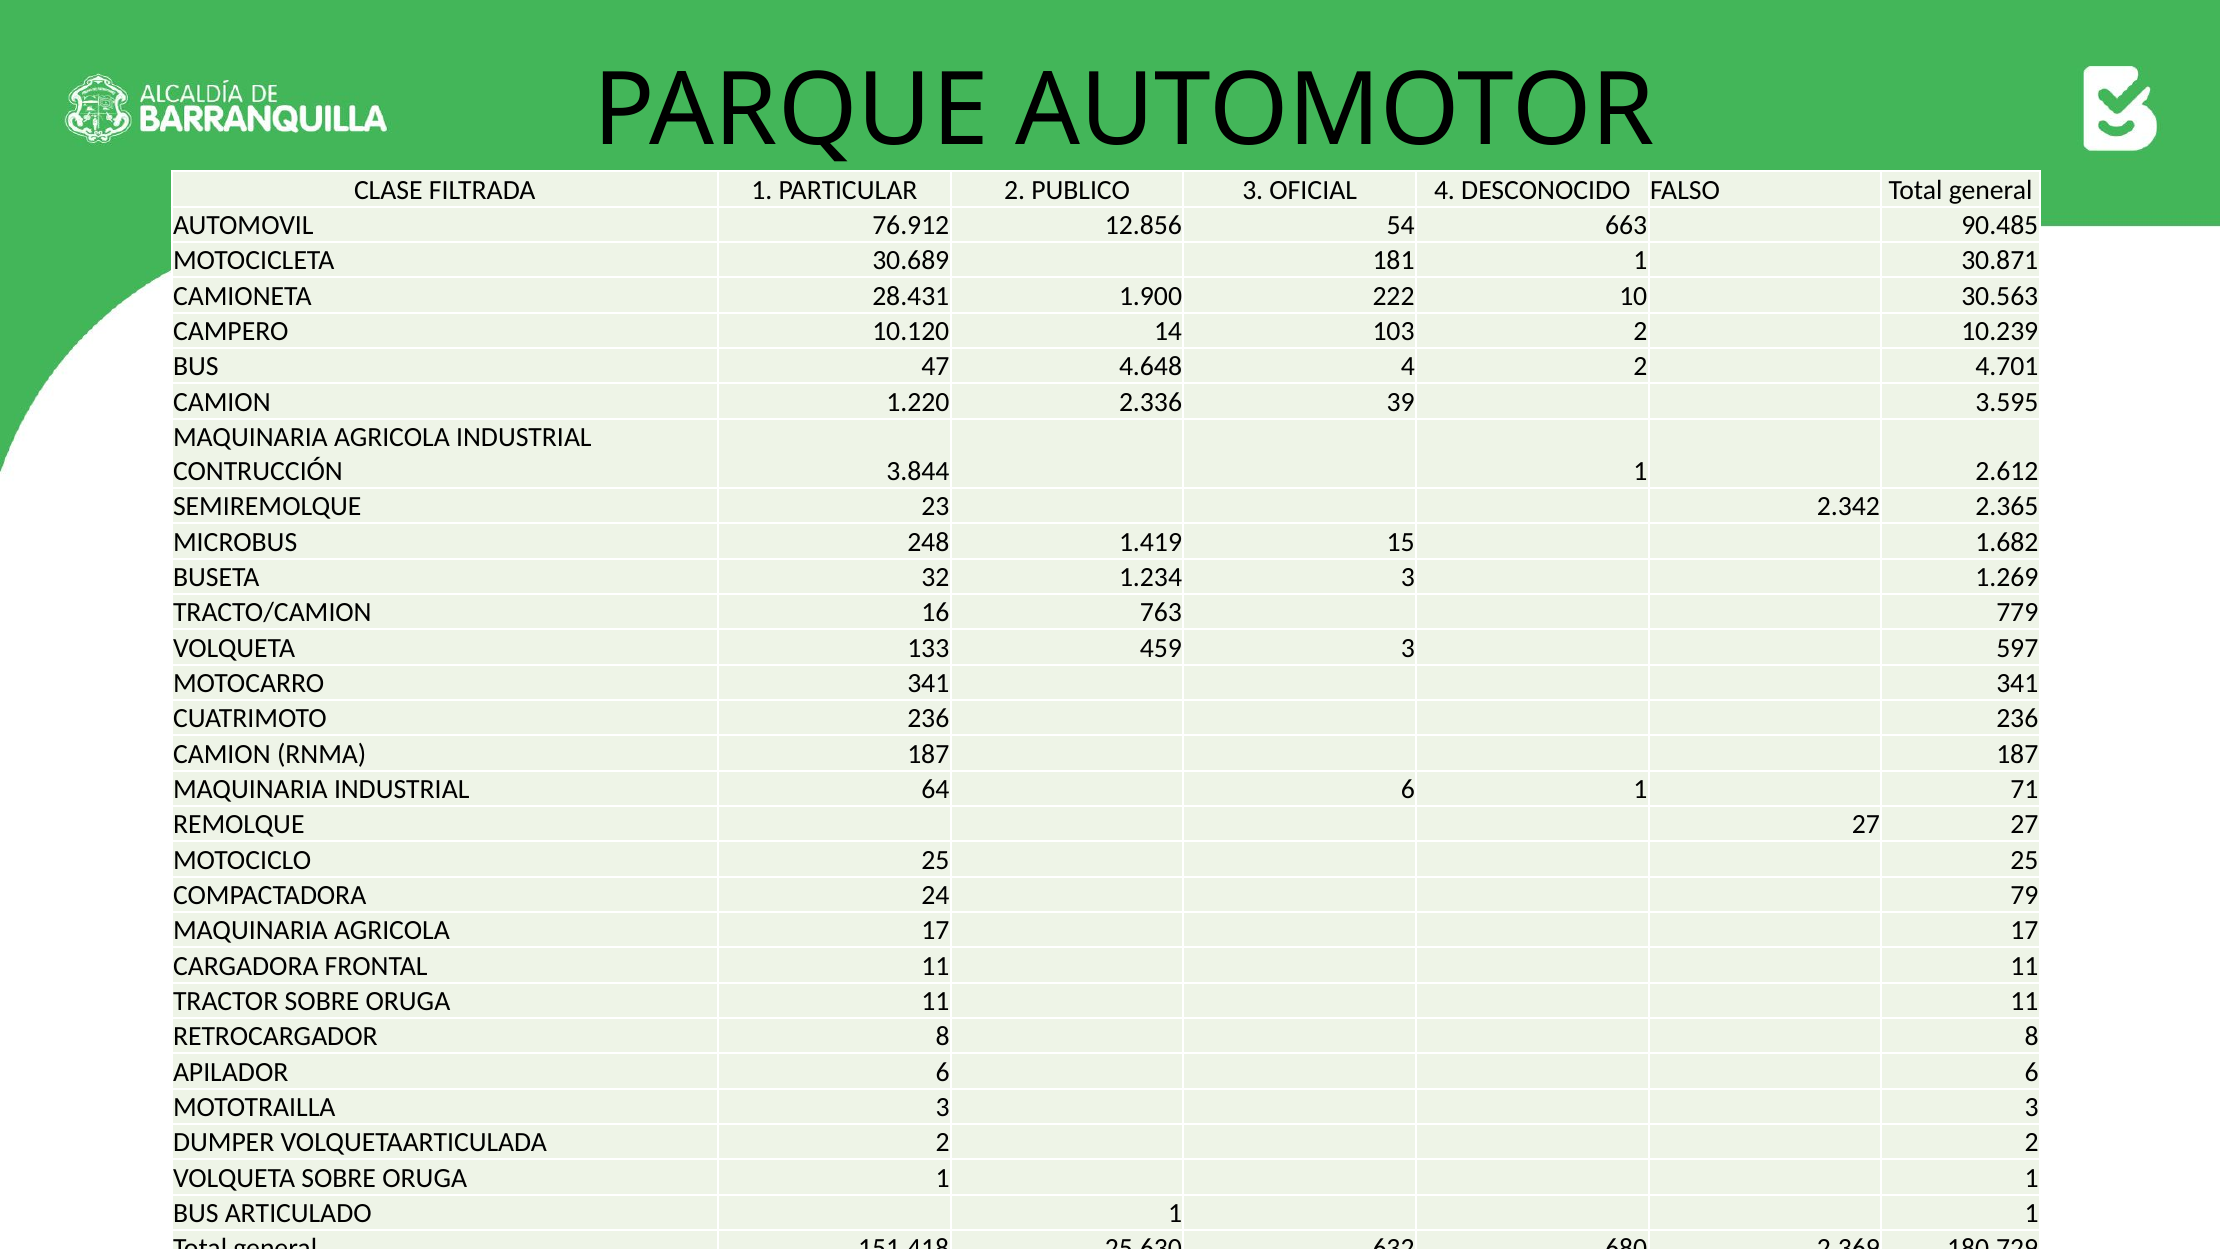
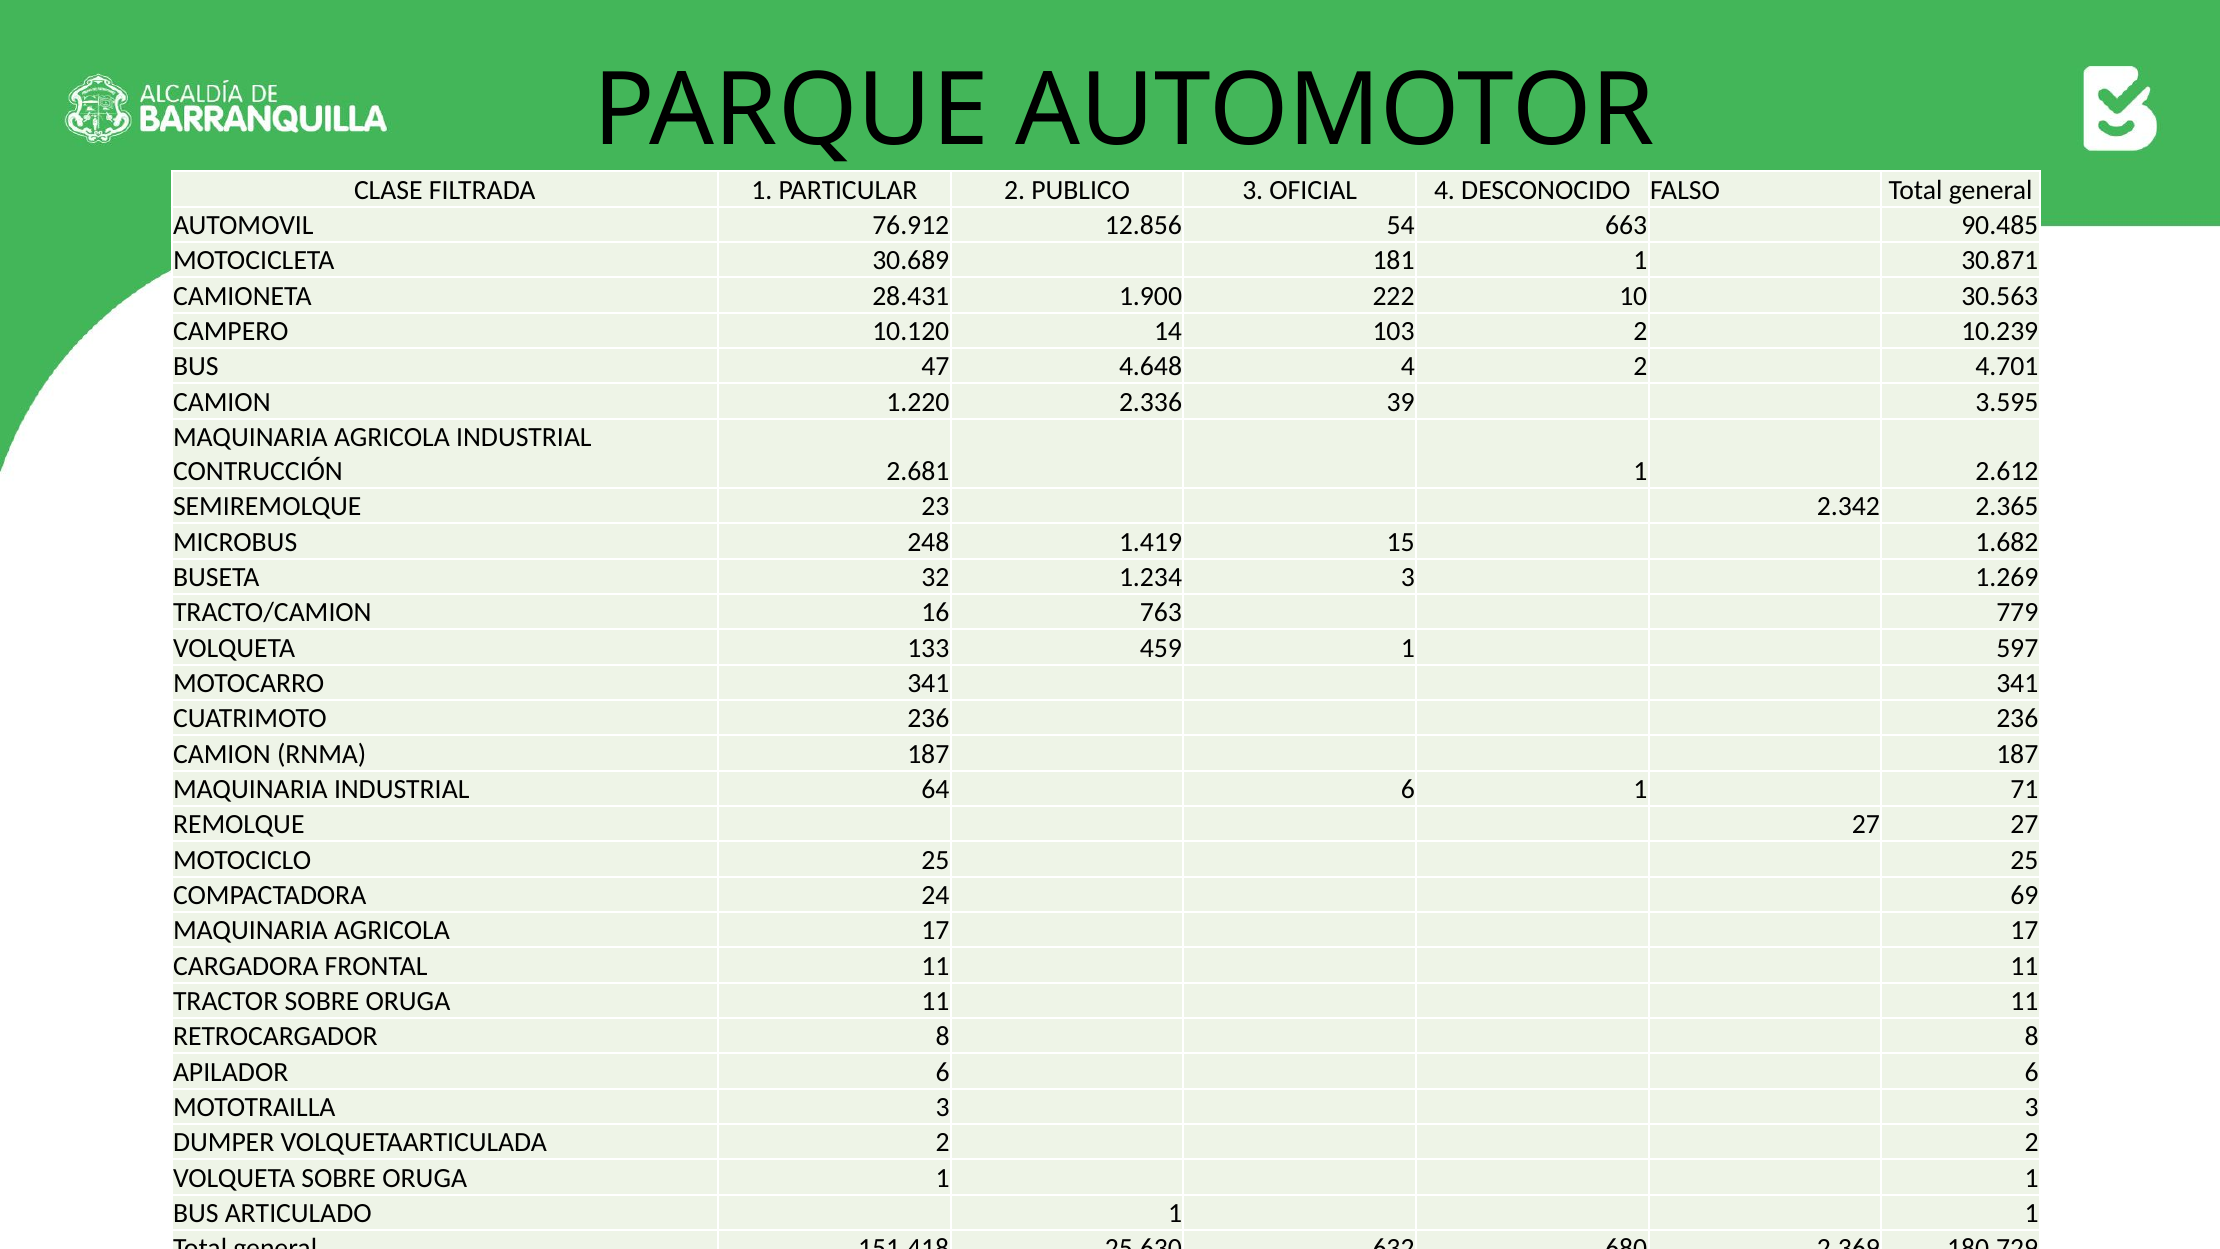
3.844: 3.844 -> 2.681
459 3: 3 -> 1
79: 79 -> 69
